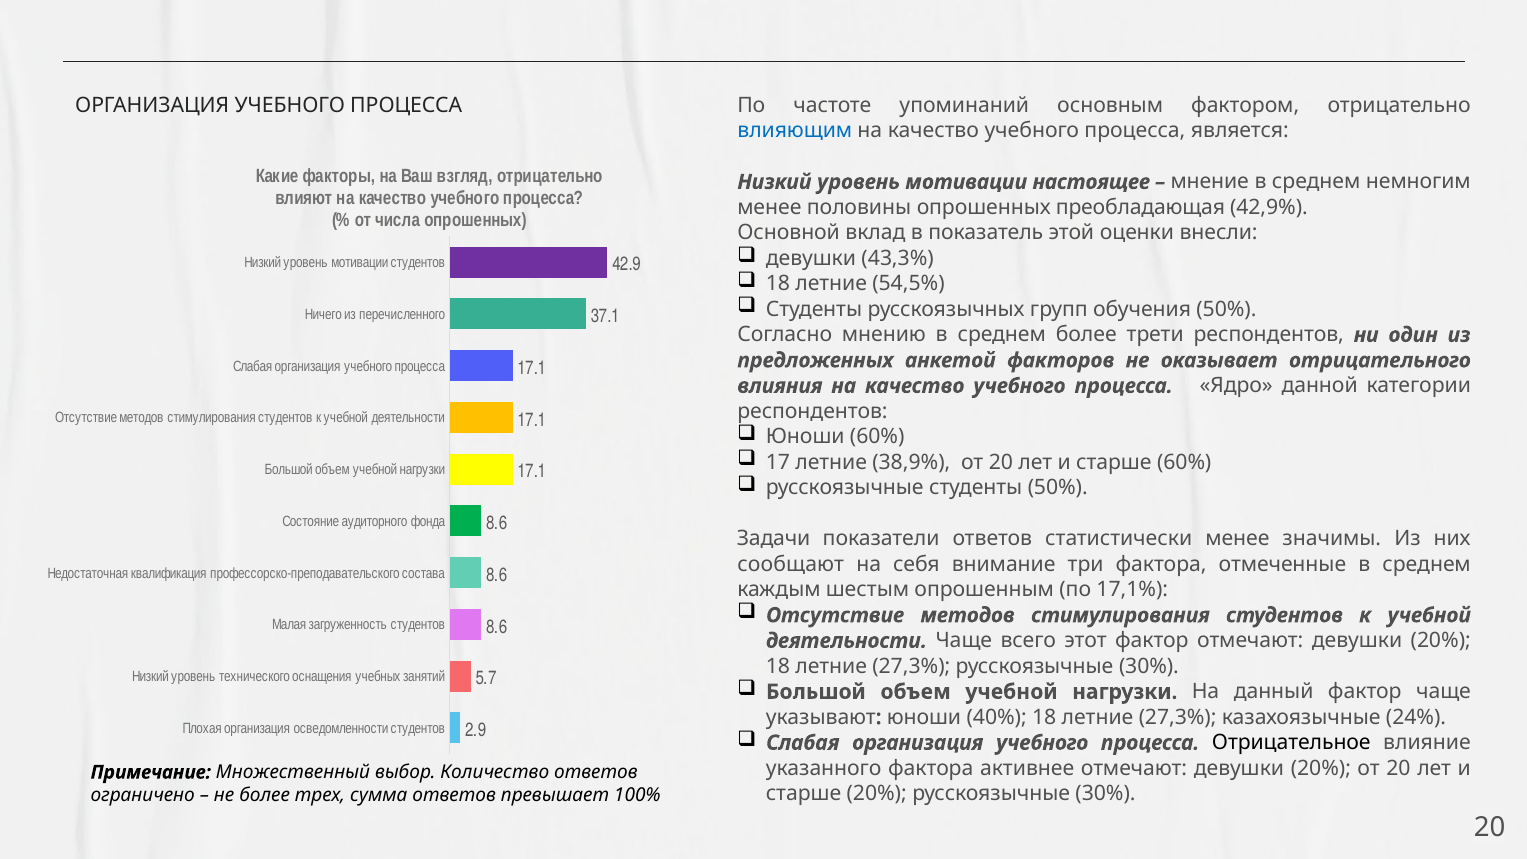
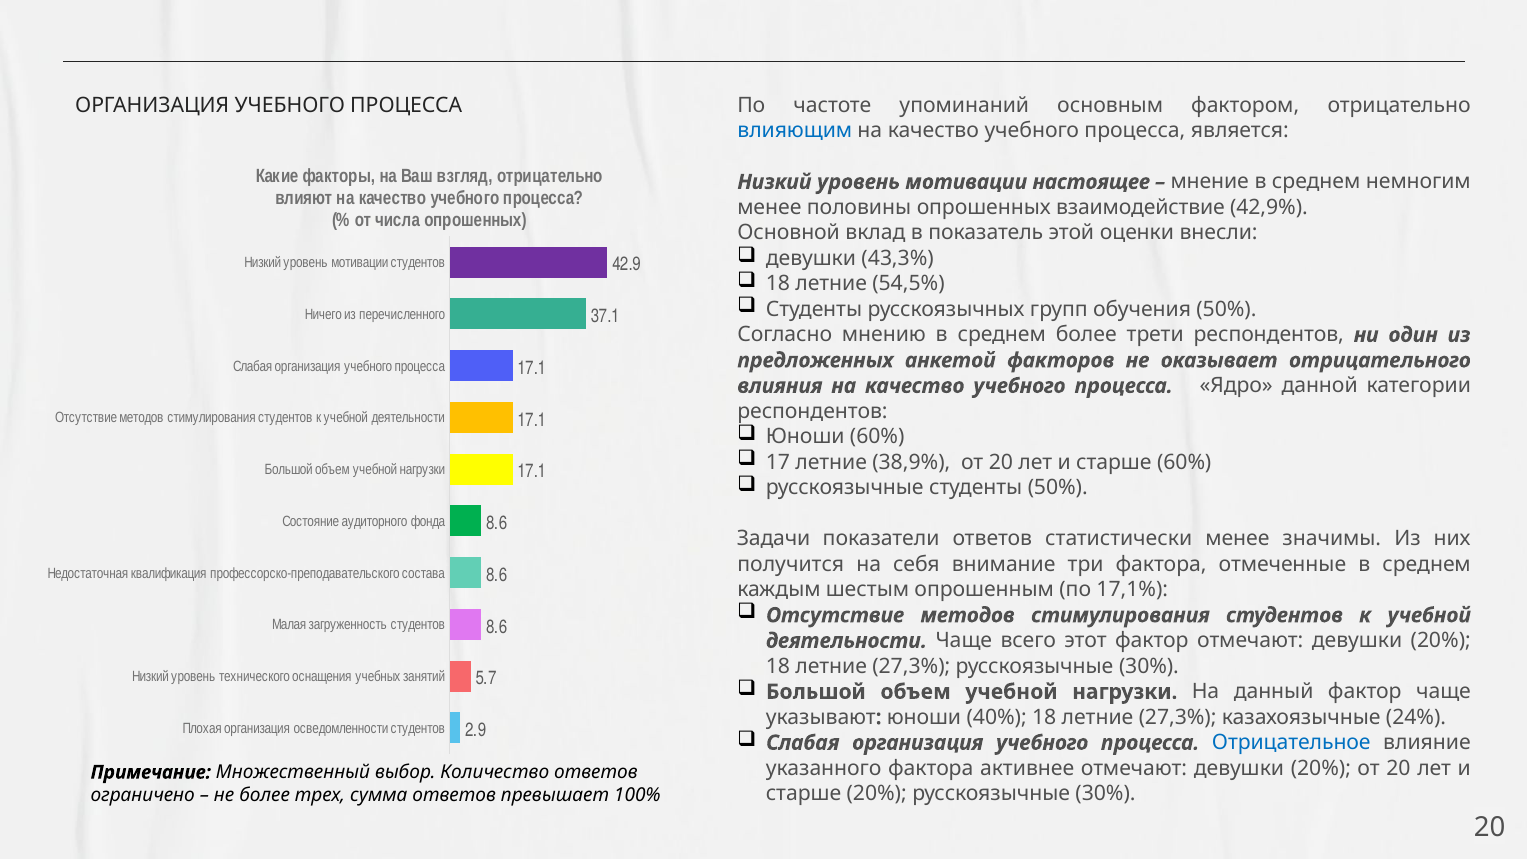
преобладающая: преобладающая -> взаимодействие
сообщают: сообщают -> получится
Отрицательное colour: black -> blue
